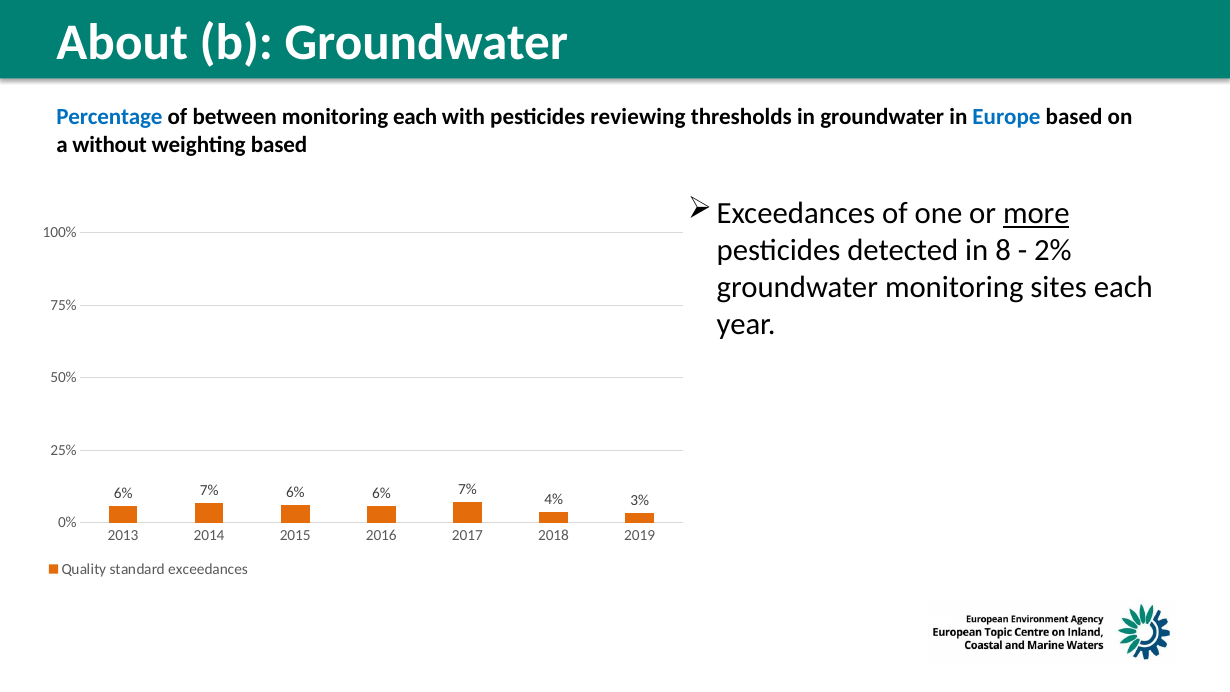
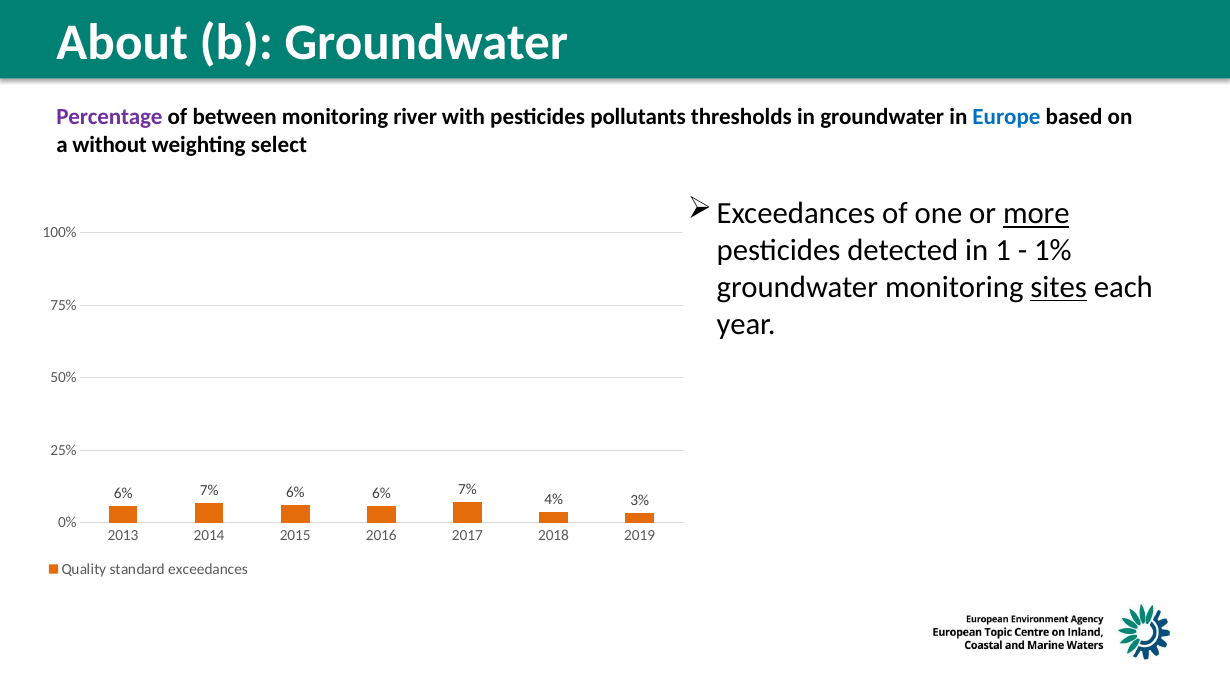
Percentage colour: blue -> purple
monitoring each: each -> river
reviewing: reviewing -> pollutants
weighting based: based -> select
8: 8 -> 1
2%: 2% -> 1%
sites underline: none -> present
